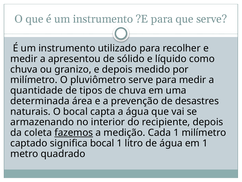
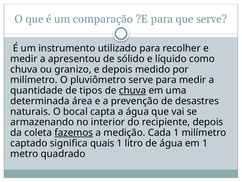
que é um instrumento: instrumento -> comparação
chuva at (133, 90) underline: none -> present
significa bocal: bocal -> quais
